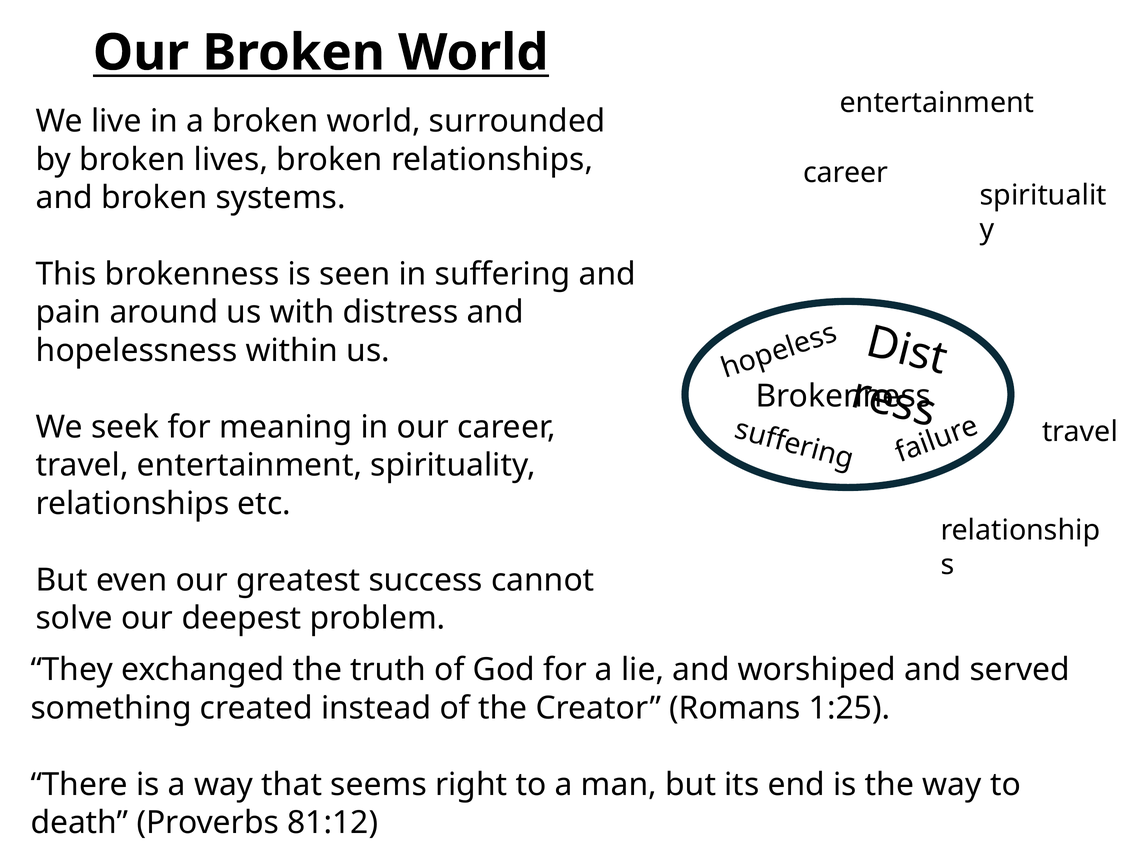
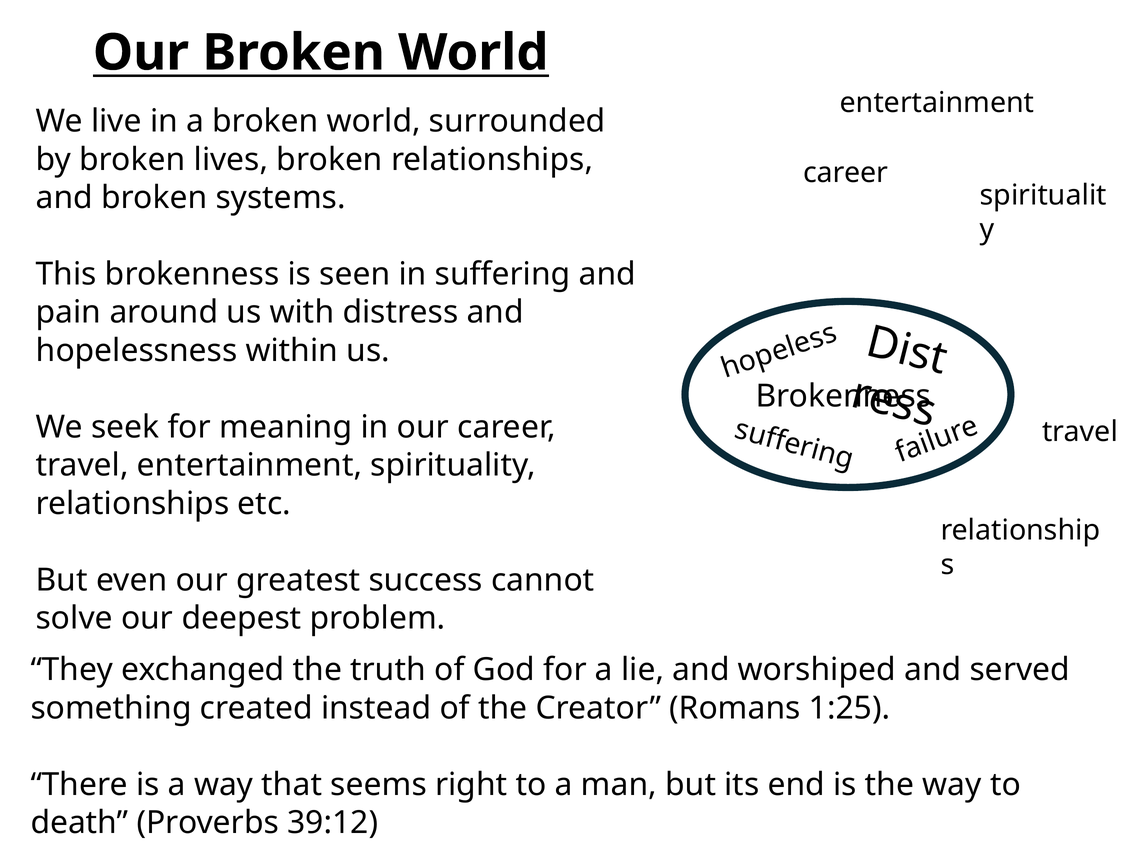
81:12: 81:12 -> 39:12
